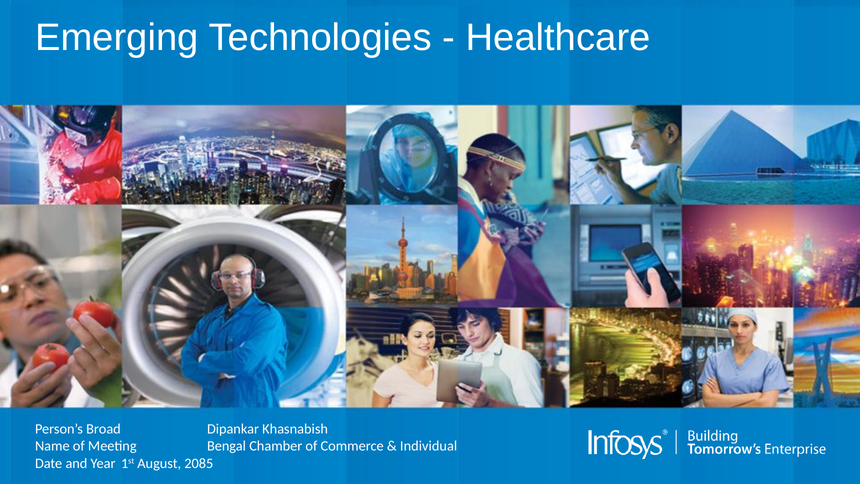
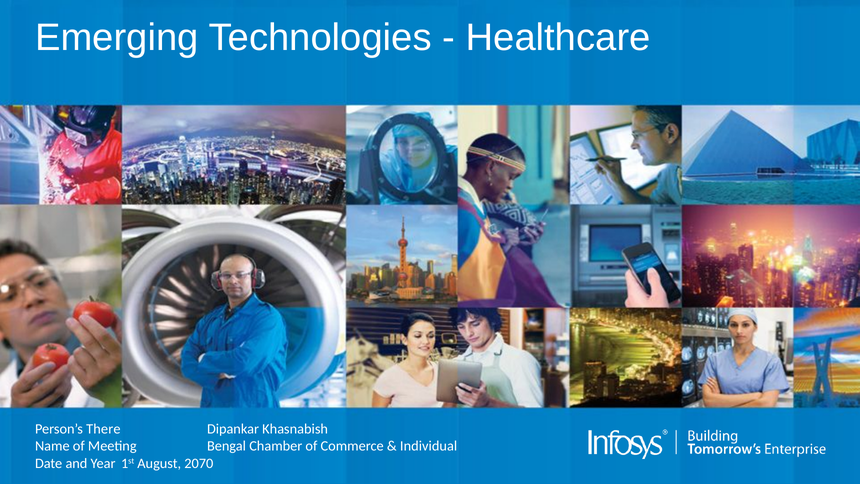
Broad: Broad -> There
2085: 2085 -> 2070
